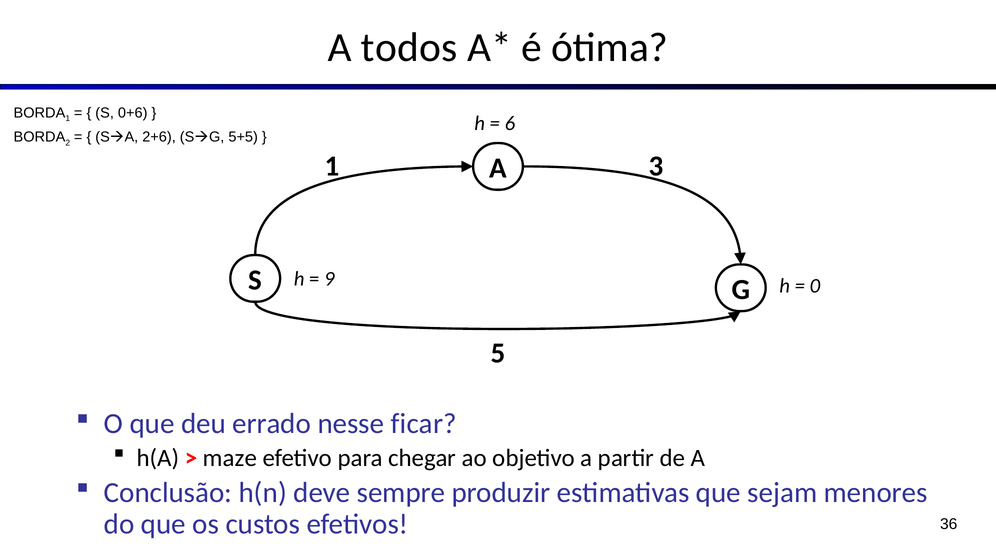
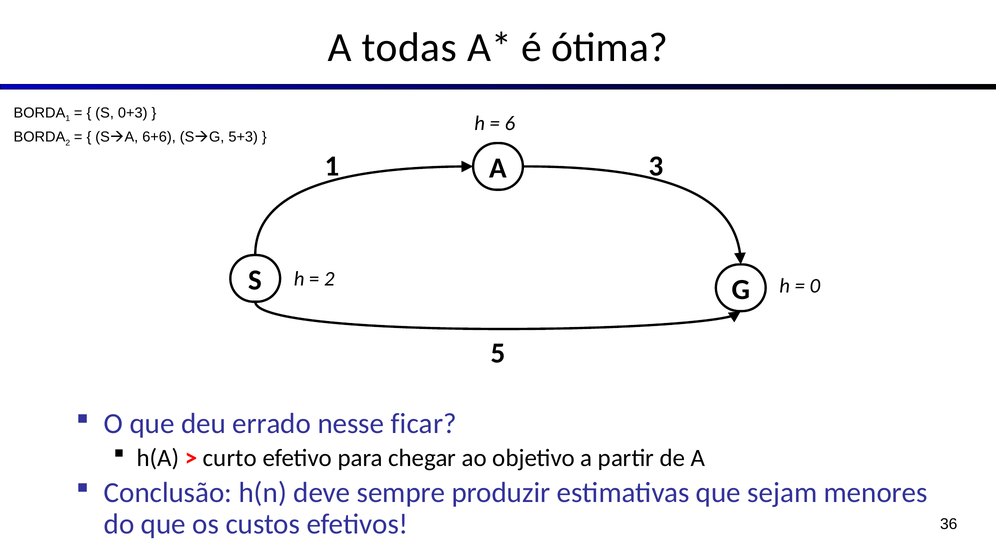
todos: todos -> todas
0+6: 0+6 -> 0+3
2+6: 2+6 -> 6+6
5+5: 5+5 -> 5+3
9 at (329, 279): 9 -> 2
maze: maze -> curto
